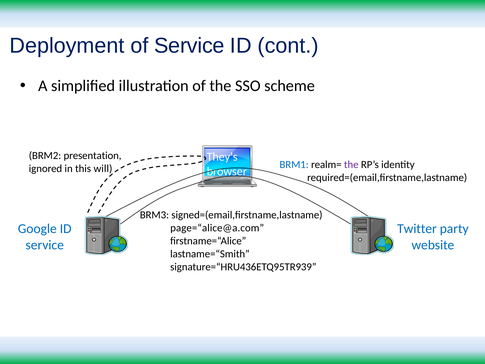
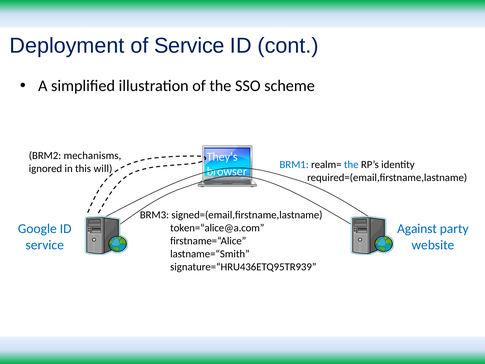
presentation: presentation -> mechanisms
the at (351, 164) colour: purple -> blue
Twitter: Twitter -> Against
page=“alice@a.com: page=“alice@a.com -> token=“alice@a.com
